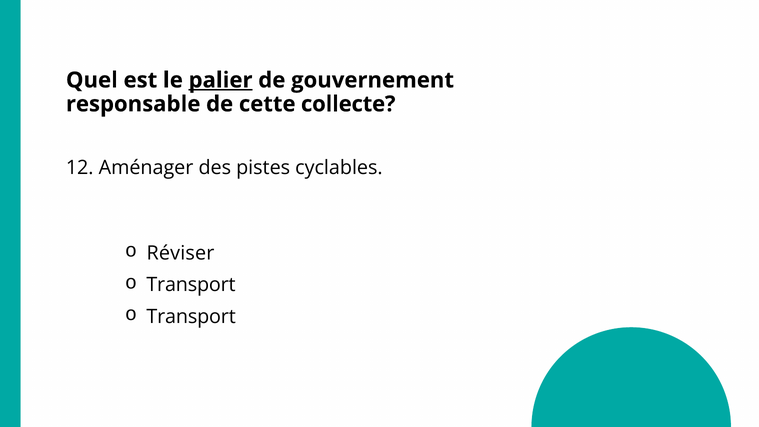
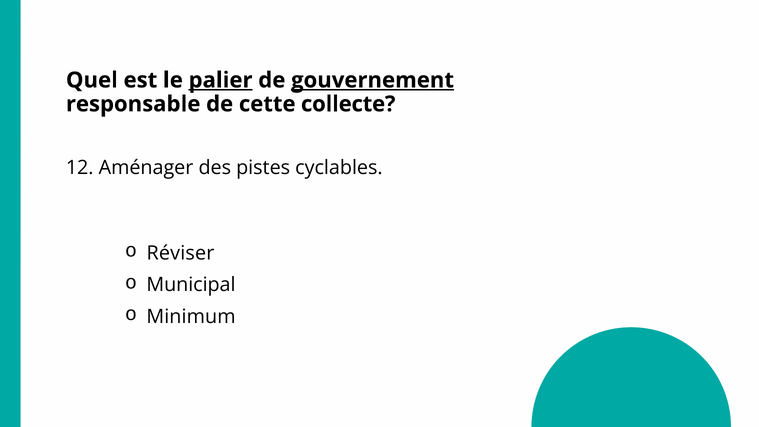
gouvernement underline: none -> present
Transport at (191, 285): Transport -> Municipal
Transport at (191, 317): Transport -> Minimum
